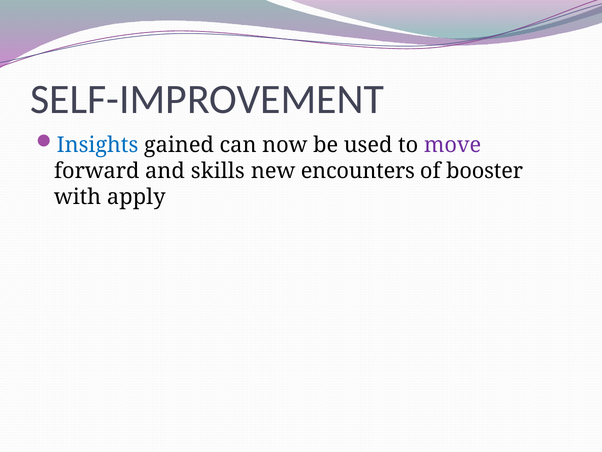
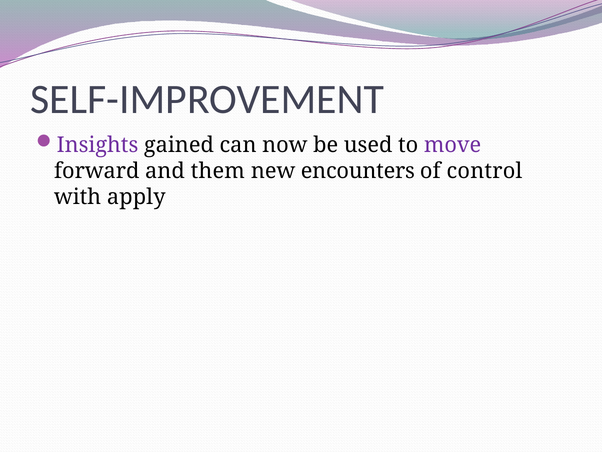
Insights colour: blue -> purple
skills: skills -> them
booster: booster -> control
